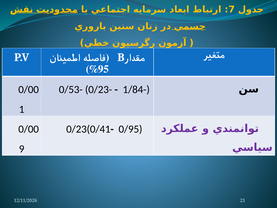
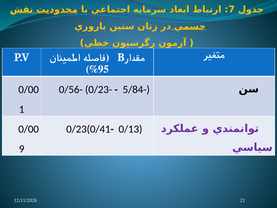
0/53-: 0/53- -> 0/56-
1/84-: 1/84- -> 5/84-
0/95: 0/95 -> 0/13
